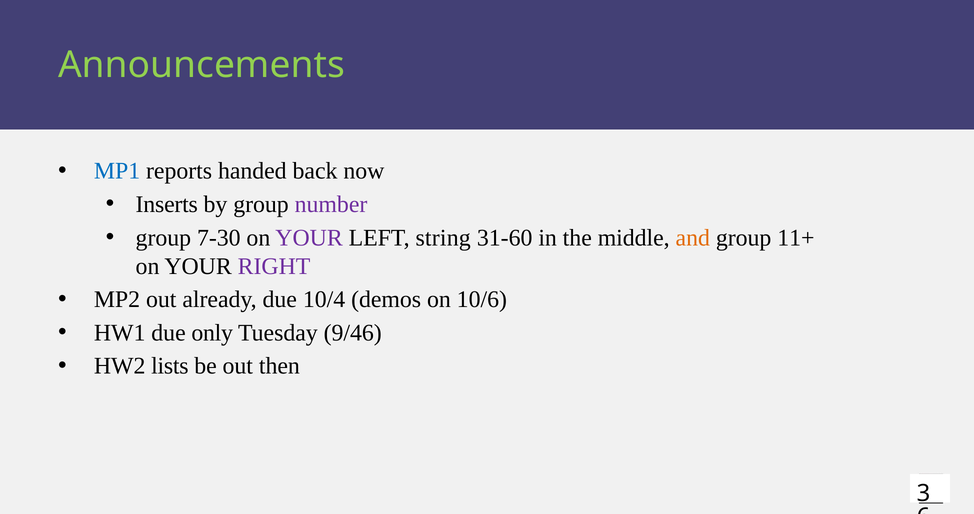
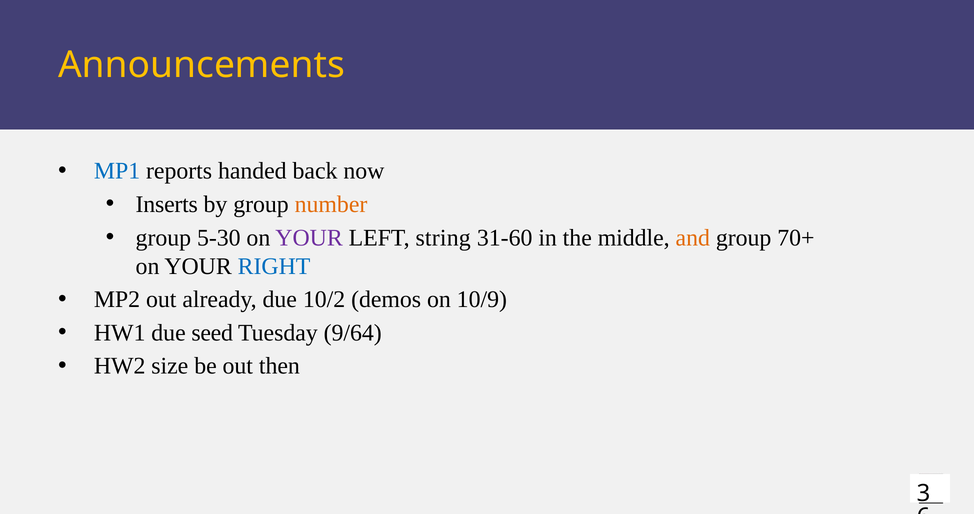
Announcements colour: light green -> yellow
number colour: purple -> orange
7-30: 7-30 -> 5-30
11+: 11+ -> 70+
RIGHT colour: purple -> blue
10/4: 10/4 -> 10/2
10/6: 10/6 -> 10/9
only: only -> seed
9/46: 9/46 -> 9/64
lists: lists -> size
